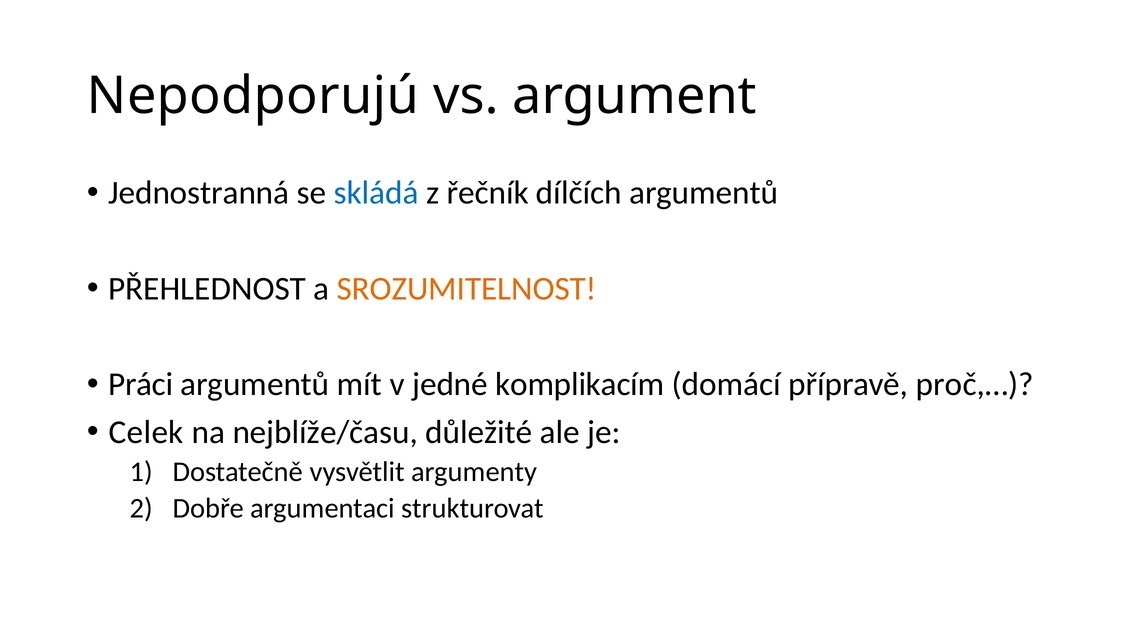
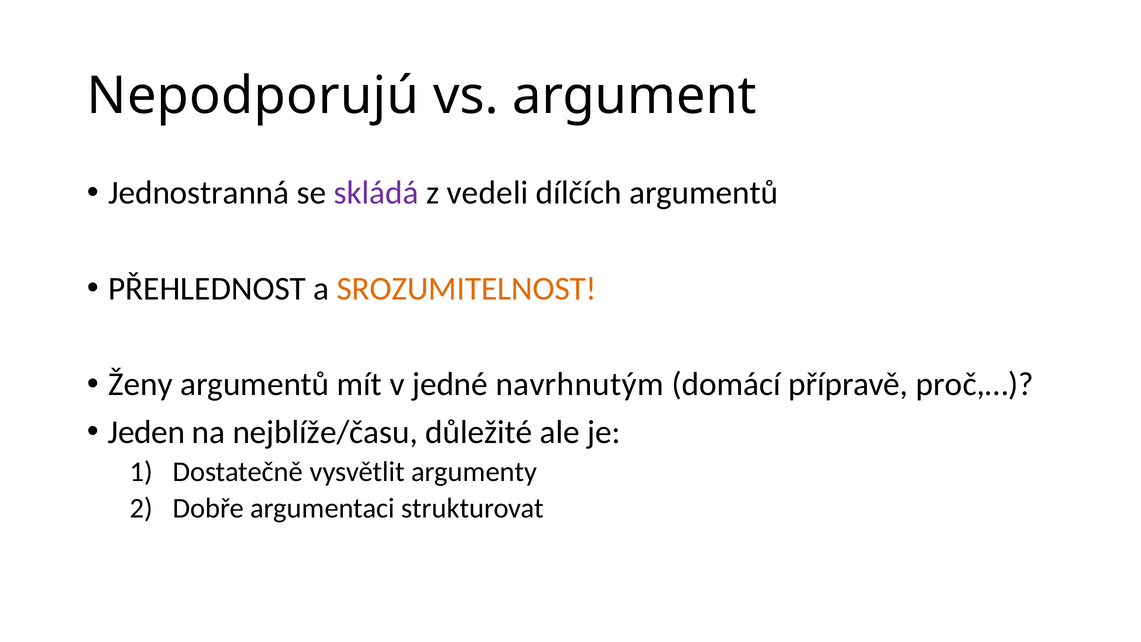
skládá colour: blue -> purple
řečník: řečník -> vedeli
Práci: Práci -> Ženy
komplikacím: komplikacím -> navrhnutým
Celek: Celek -> Jeden
